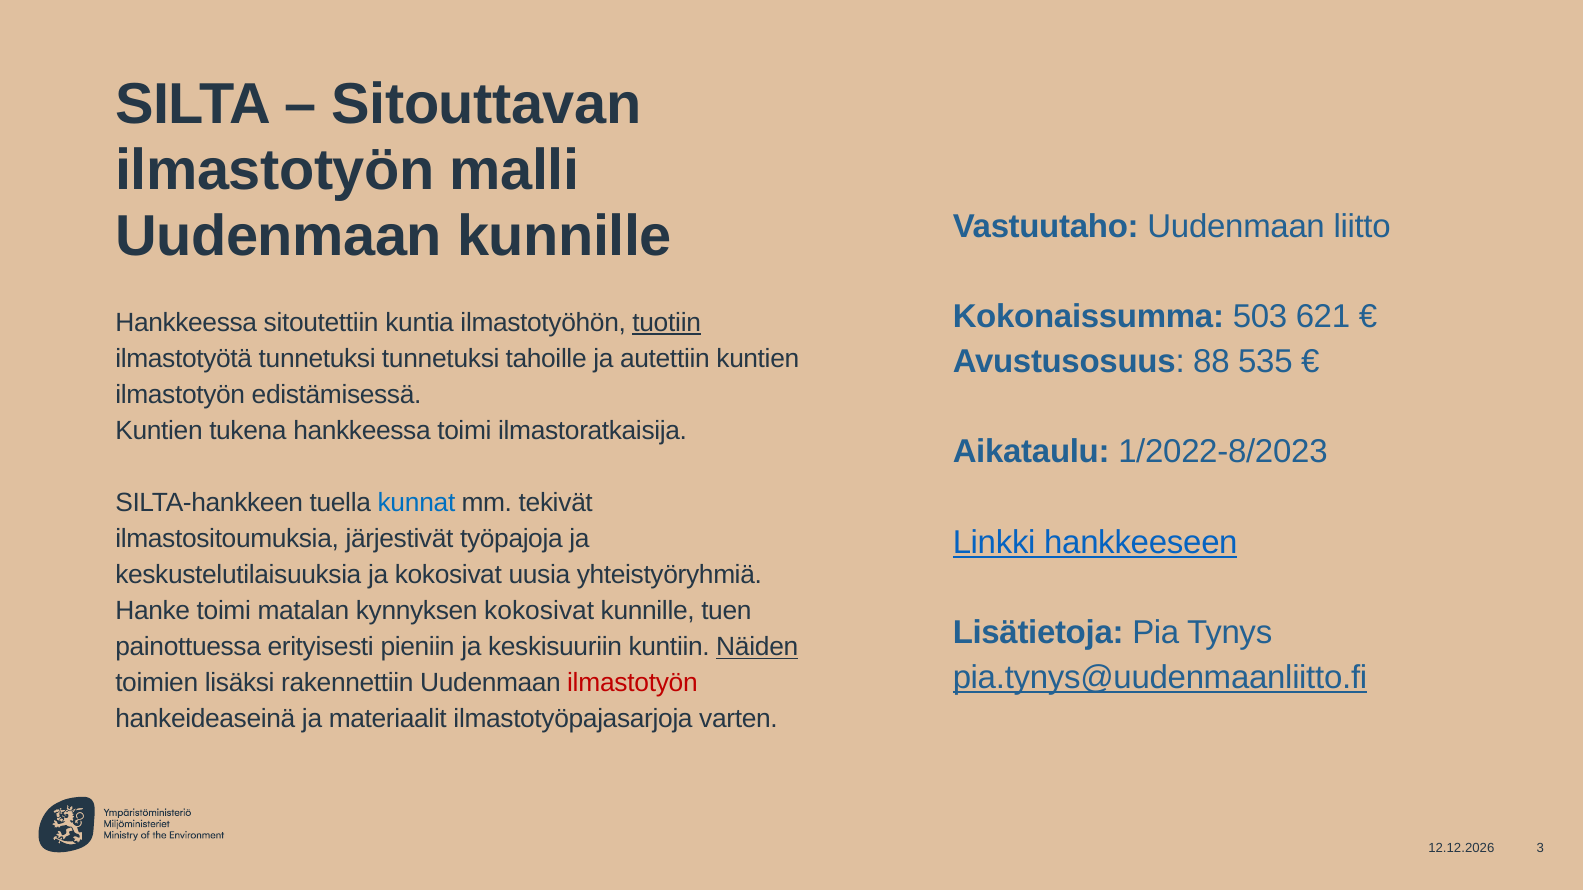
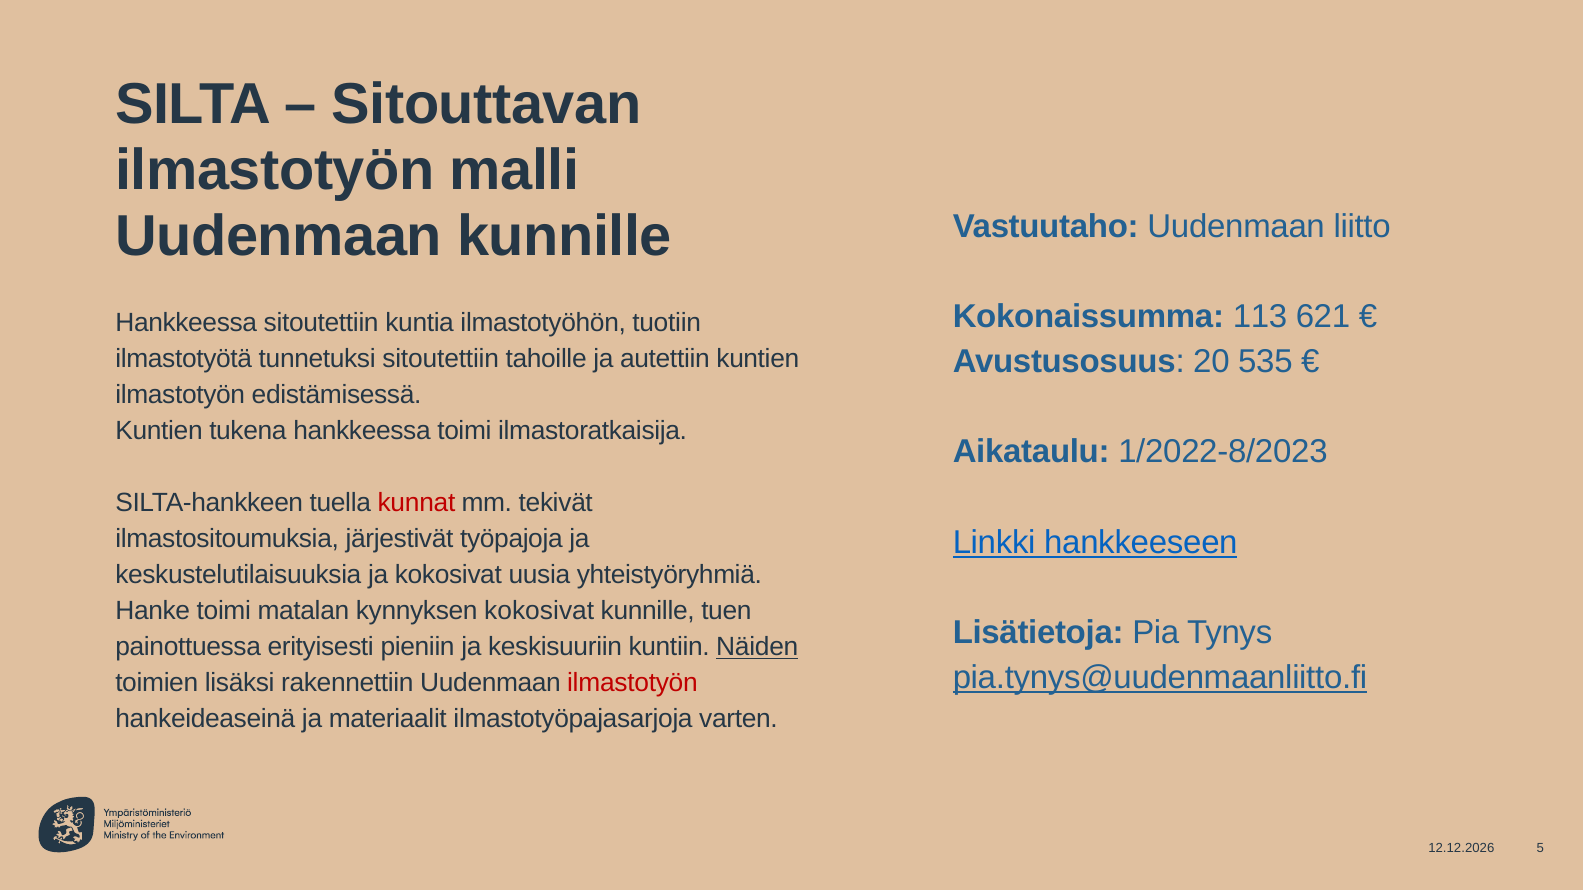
503: 503 -> 113
tuotiin underline: present -> none
tunnetuksi tunnetuksi: tunnetuksi -> sitoutettiin
88: 88 -> 20
kunnat colour: blue -> red
3: 3 -> 5
